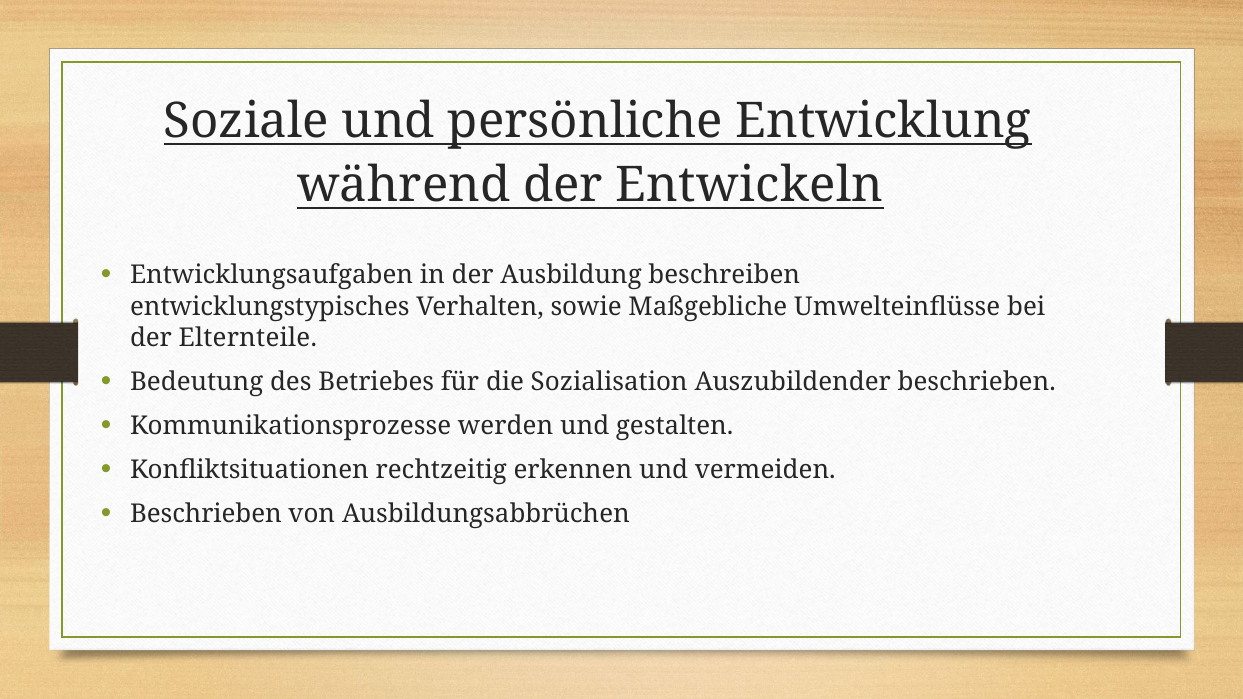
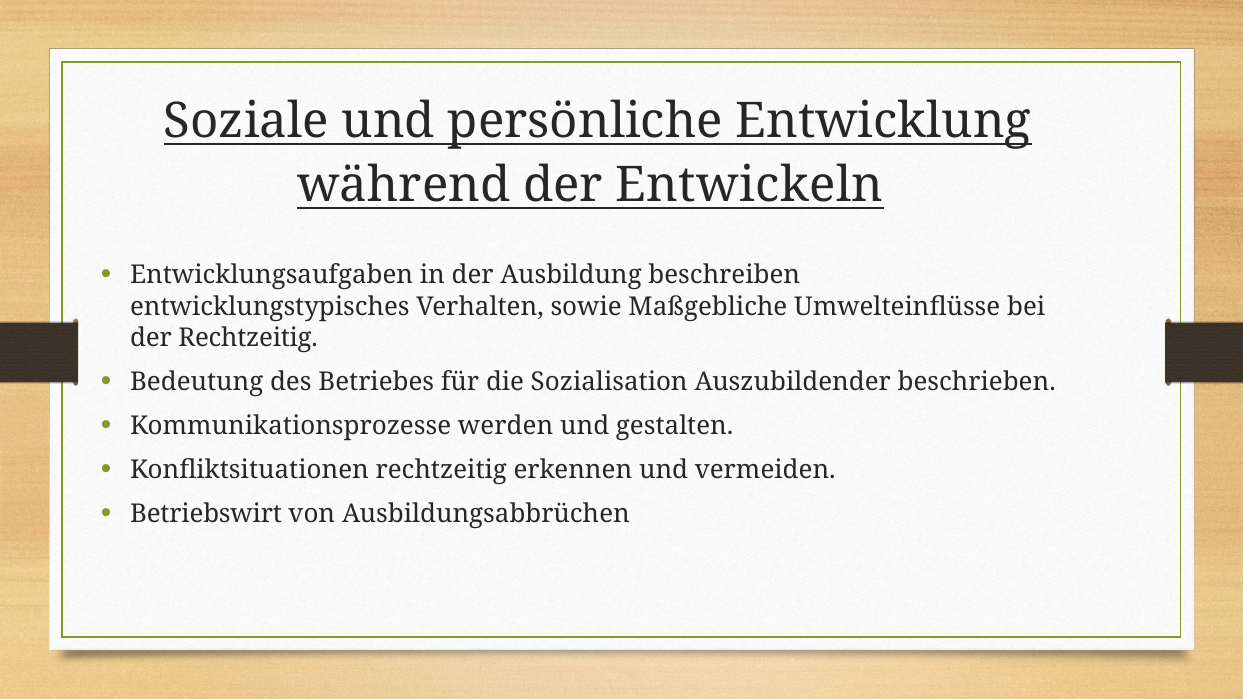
der Elternteile: Elternteile -> Rechtzeitig
Beschrieben at (206, 514): Beschrieben -> Betriebswirt
